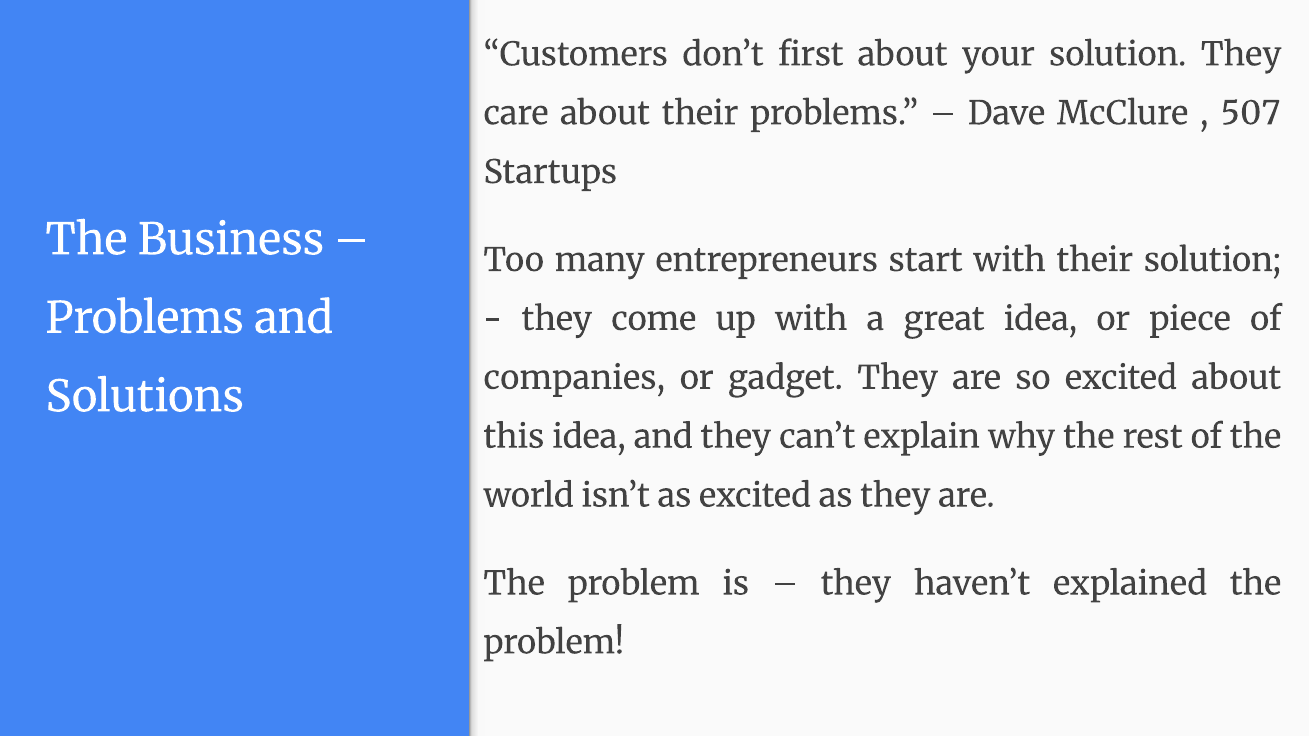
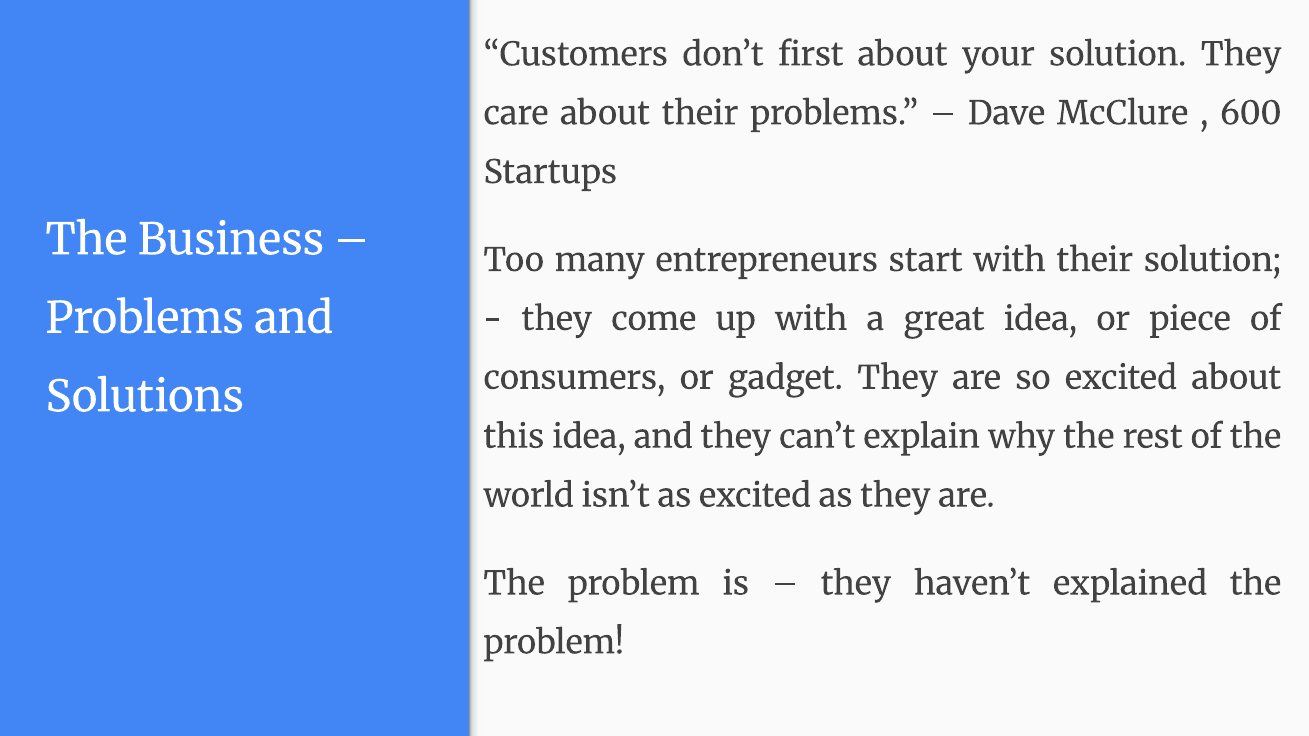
507: 507 -> 600
companies: companies -> consumers
